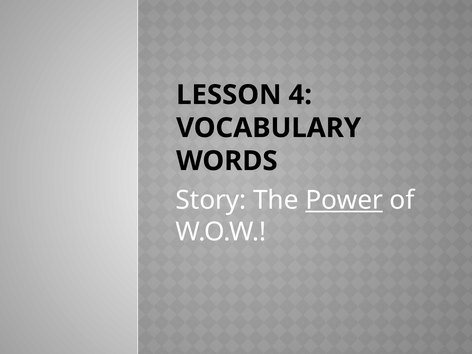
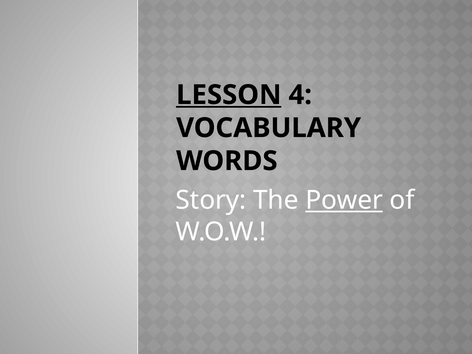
LESSON underline: none -> present
